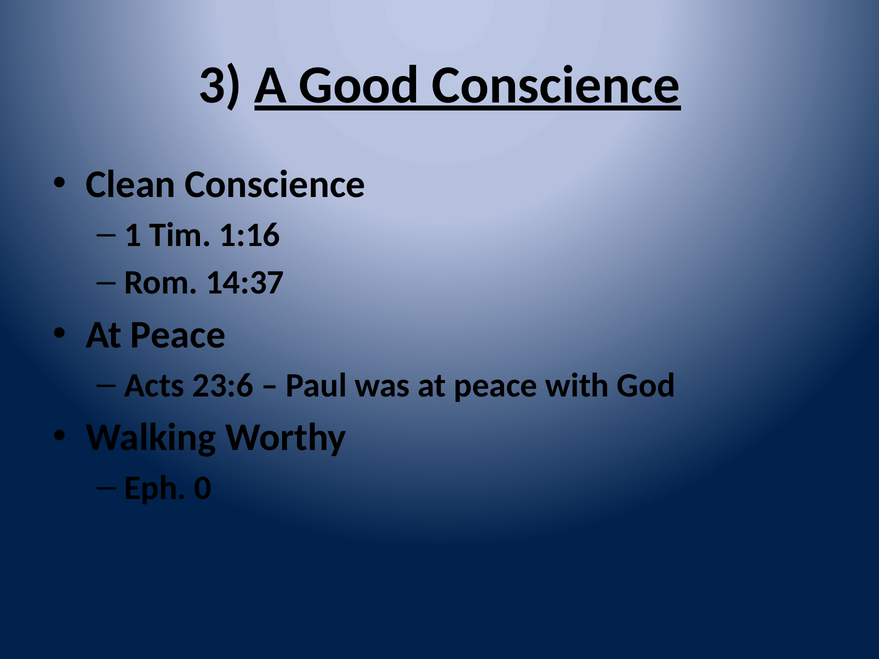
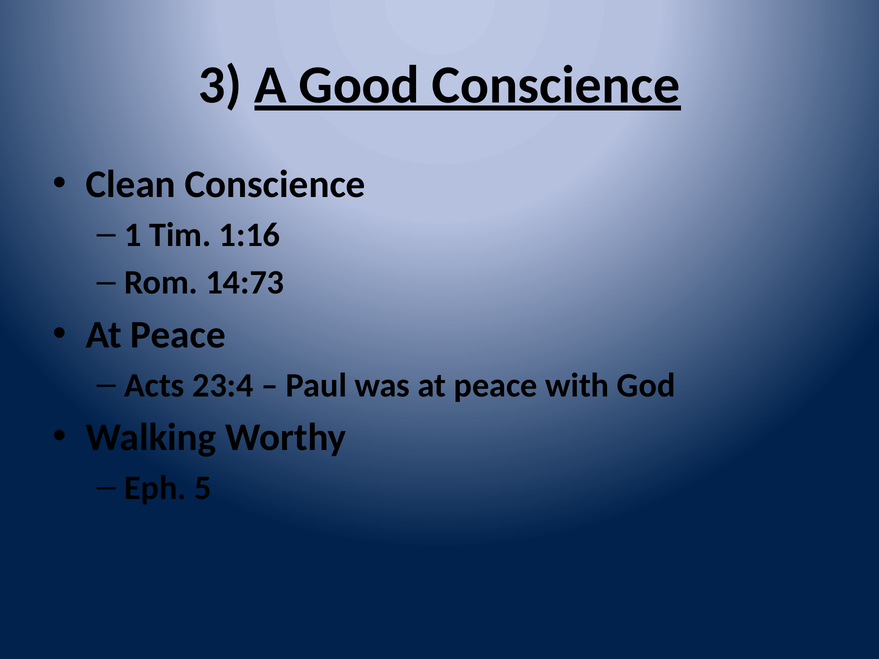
14:37: 14:37 -> 14:73
23:6: 23:6 -> 23:4
0: 0 -> 5
